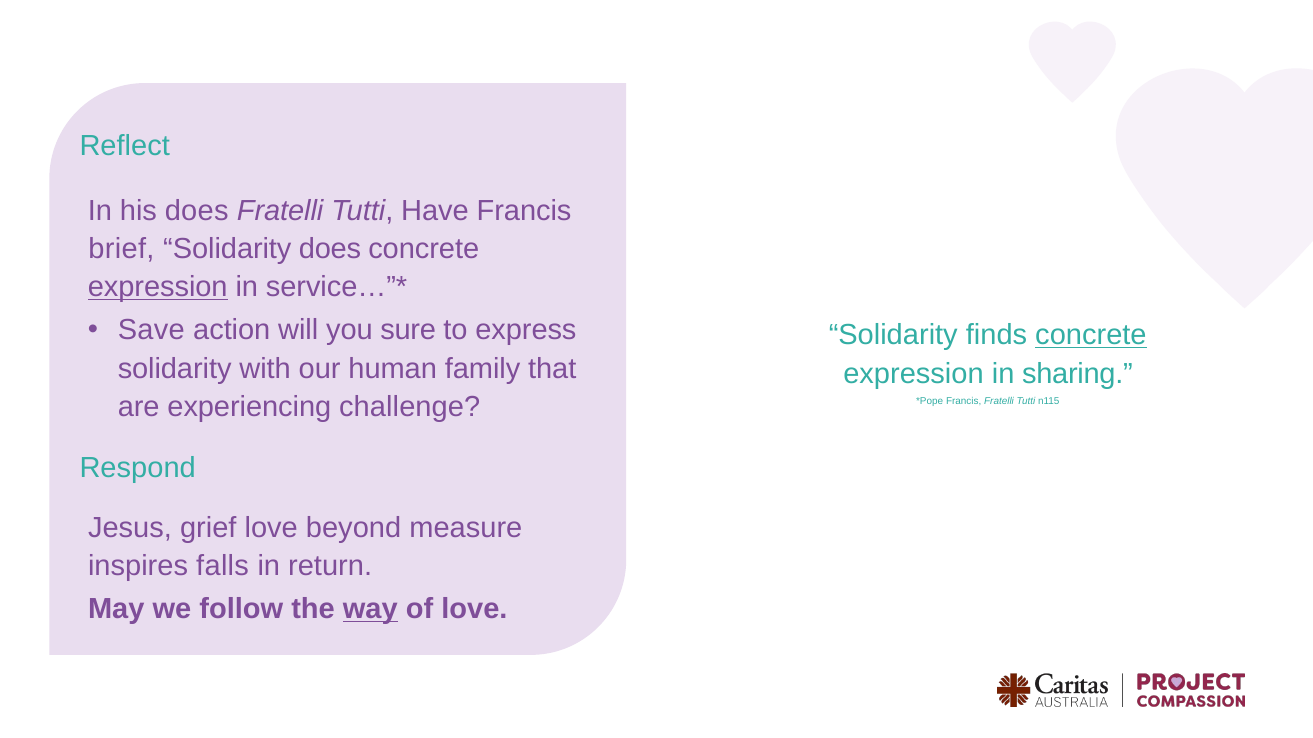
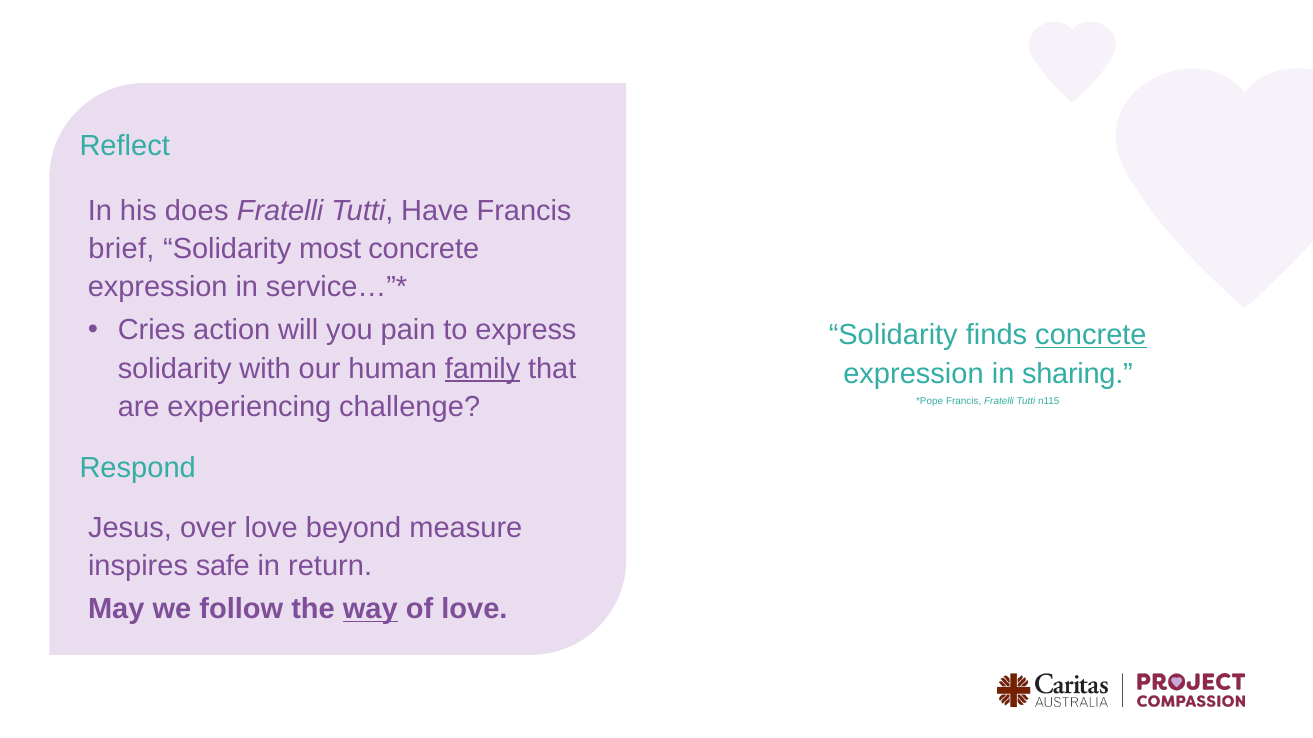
Solidarity does: does -> most
expression at (158, 287) underline: present -> none
Save: Save -> Cries
sure: sure -> pain
family underline: none -> present
grief: grief -> over
falls: falls -> safe
